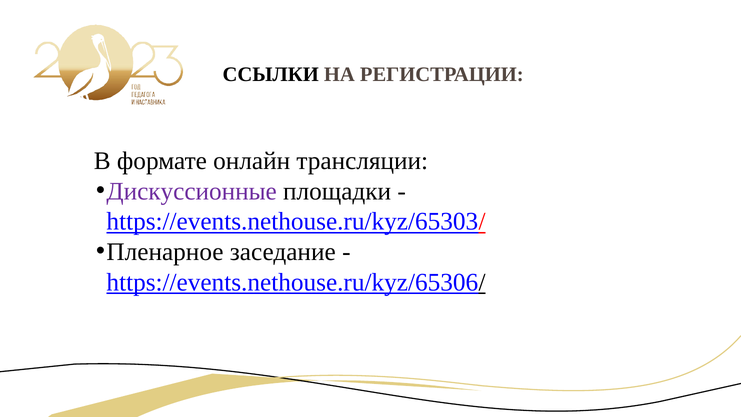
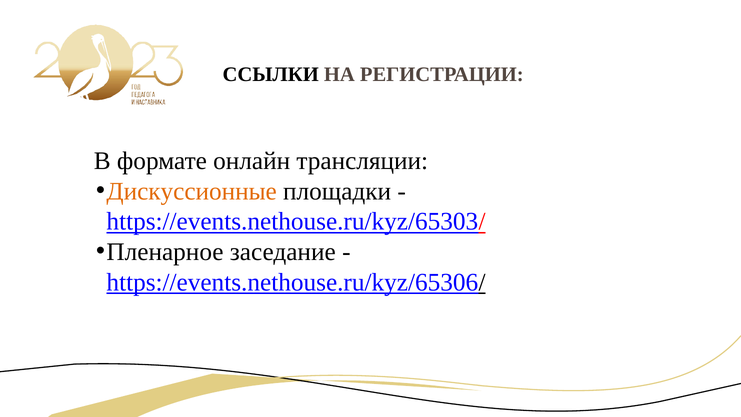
Дискуссионные colour: purple -> orange
